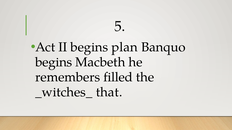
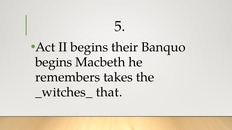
plan: plan -> their
filled: filled -> takes
